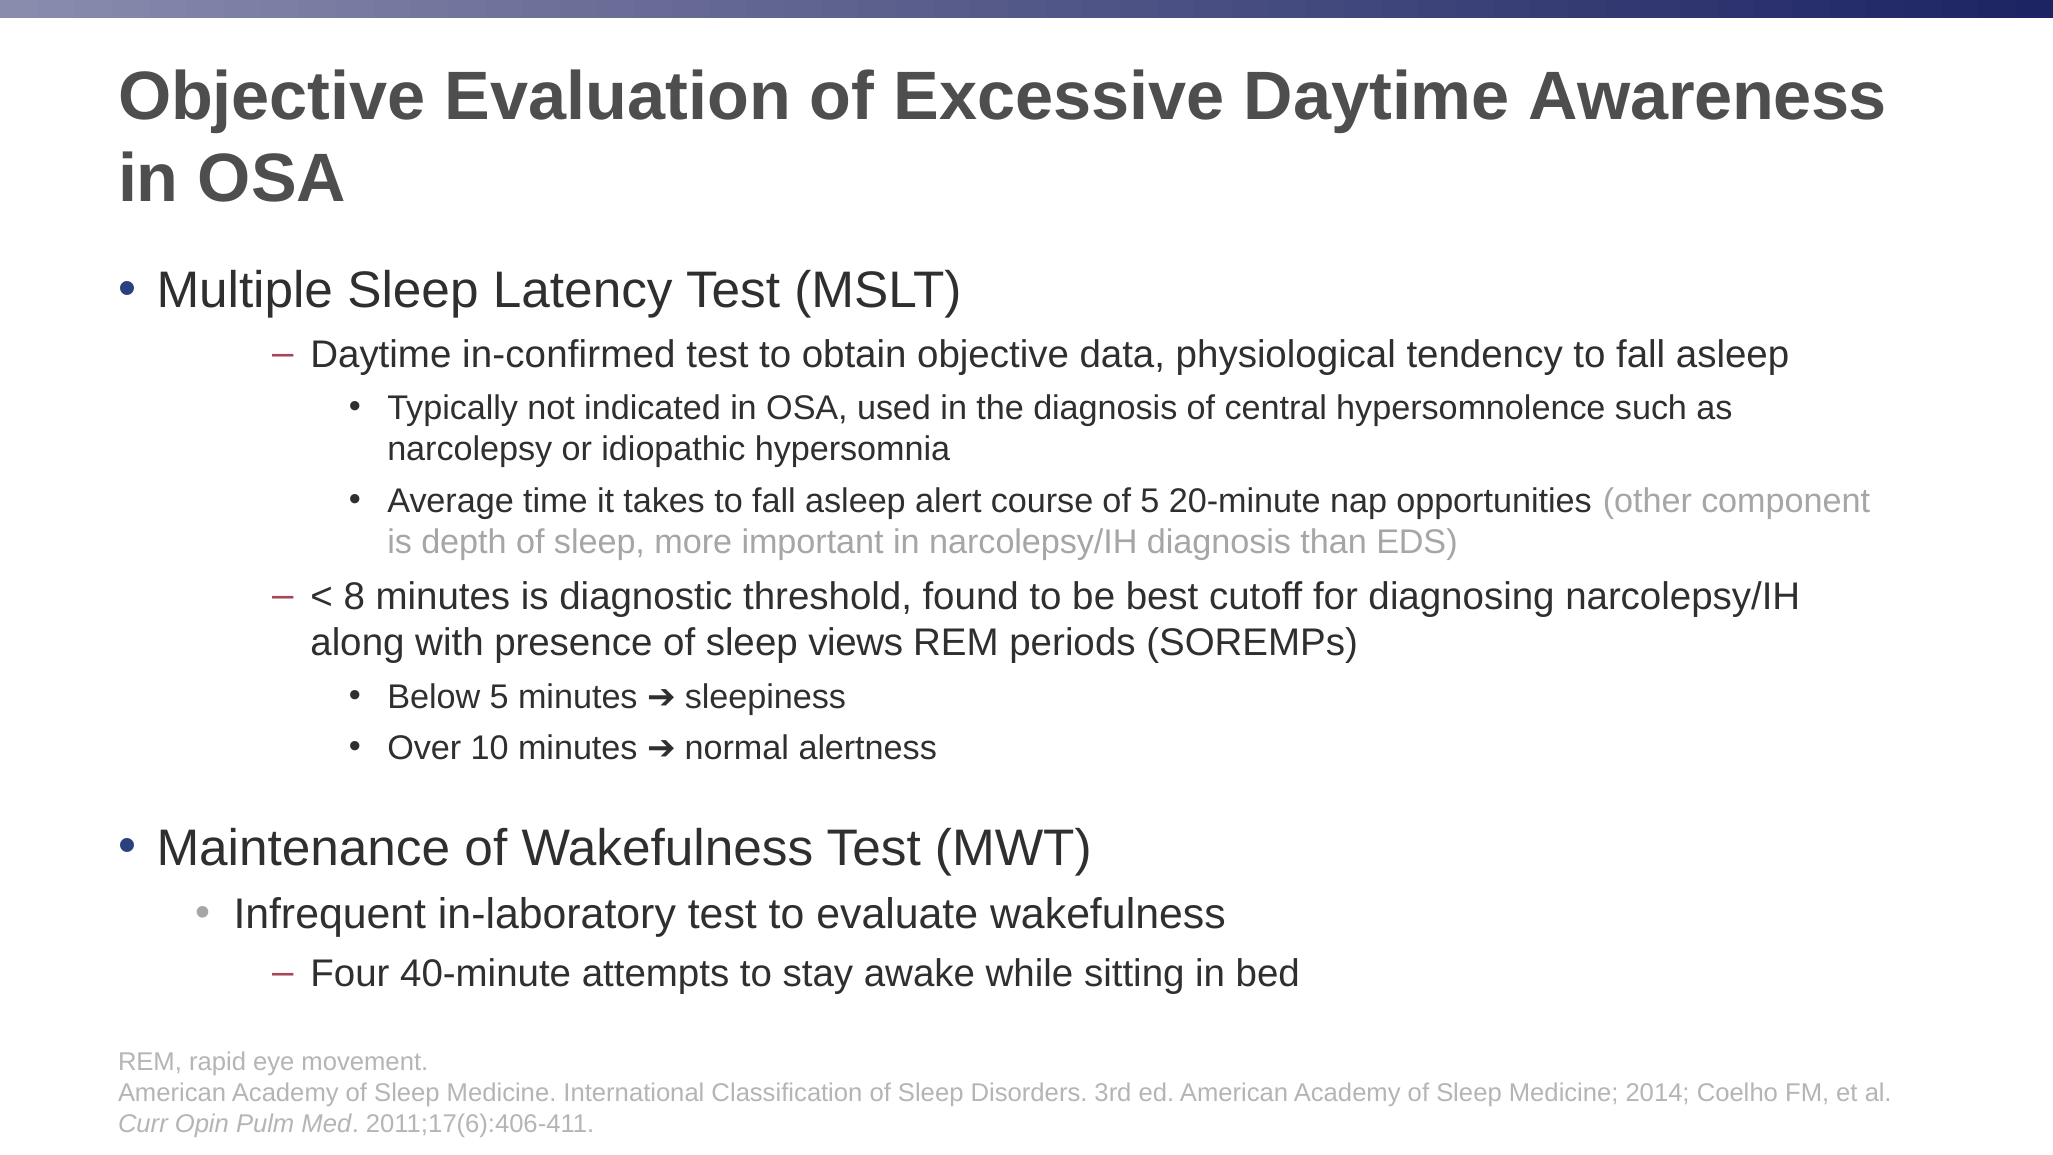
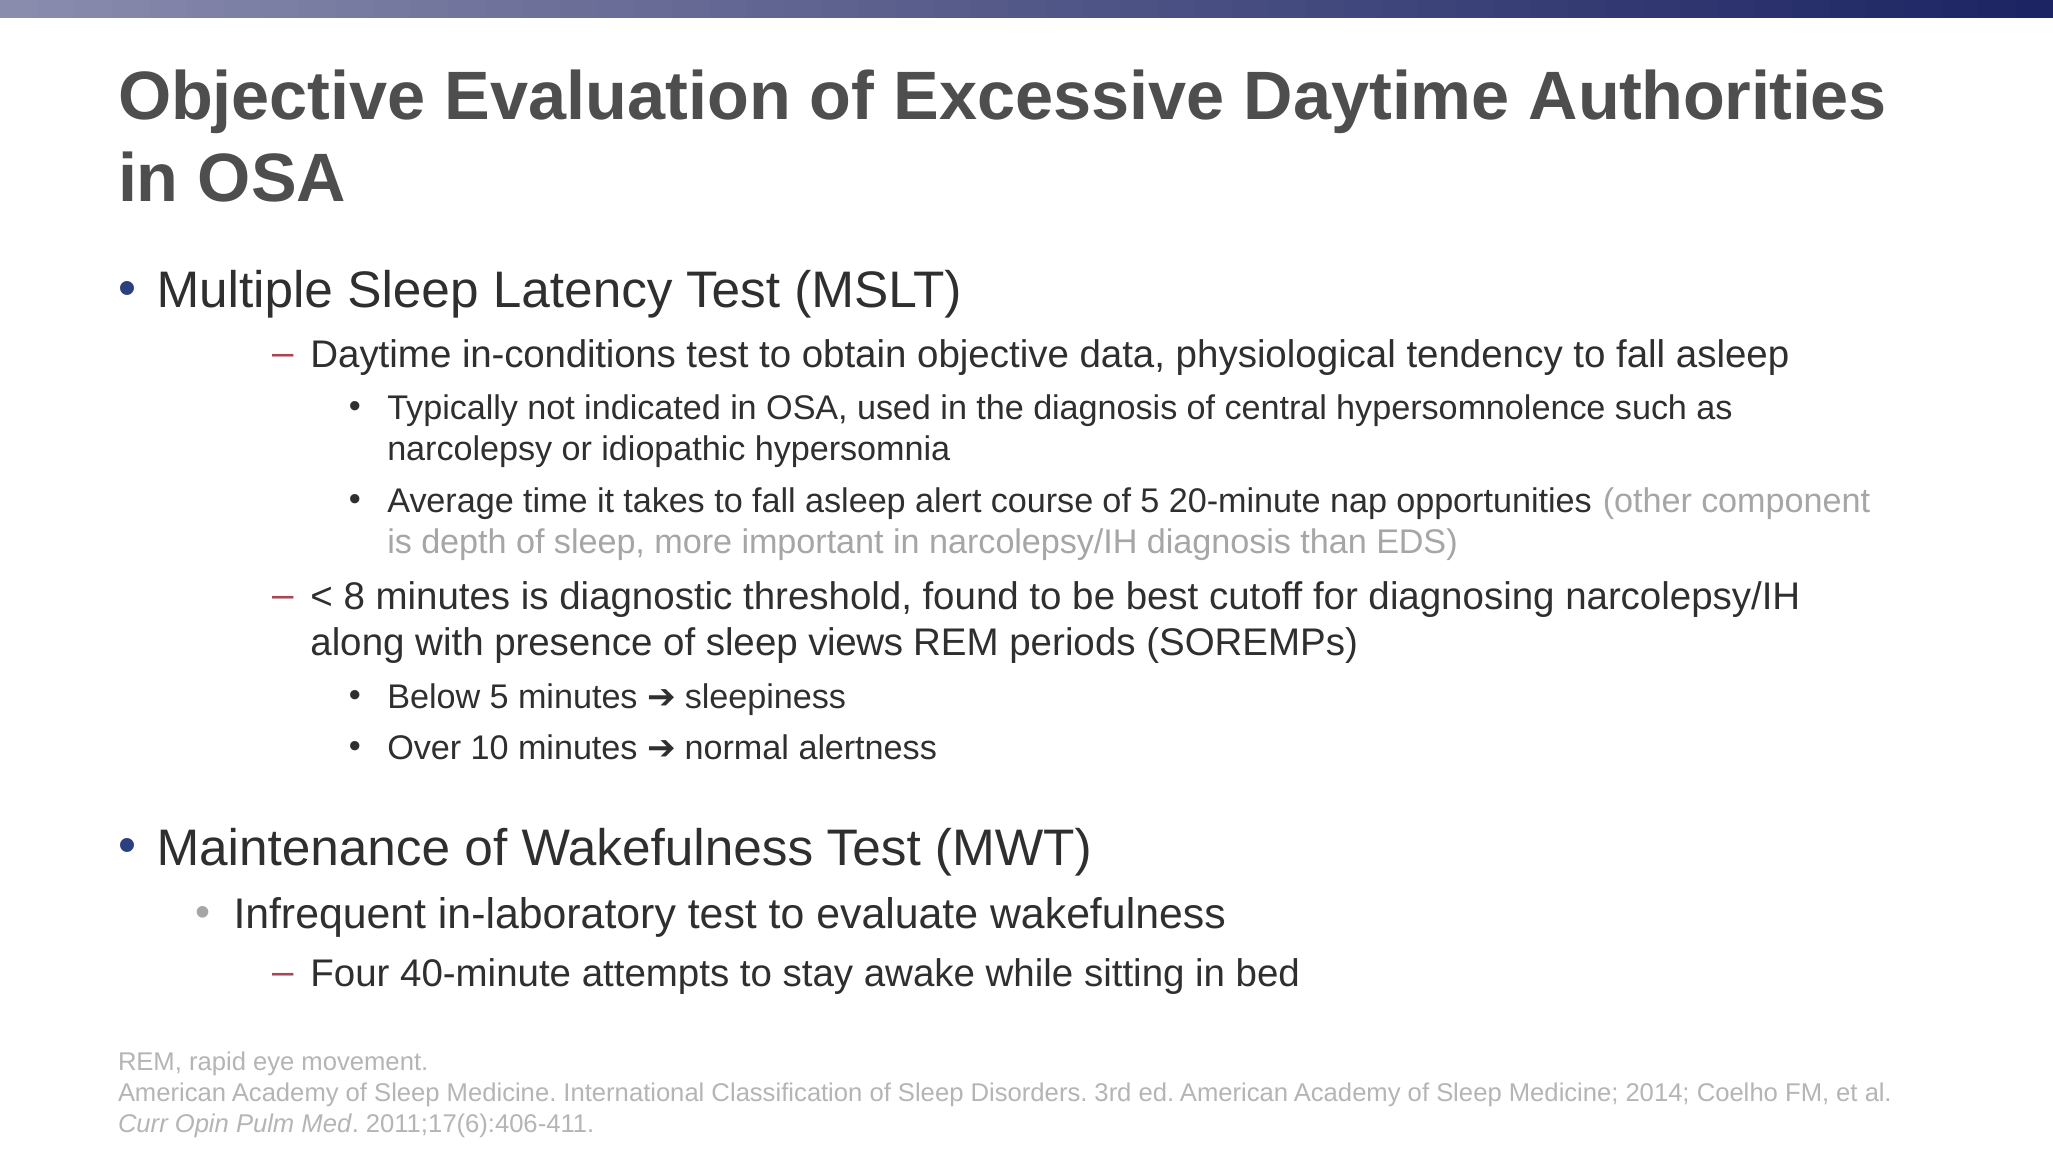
Awareness: Awareness -> Authorities
in-confirmed: in-confirmed -> in-conditions
